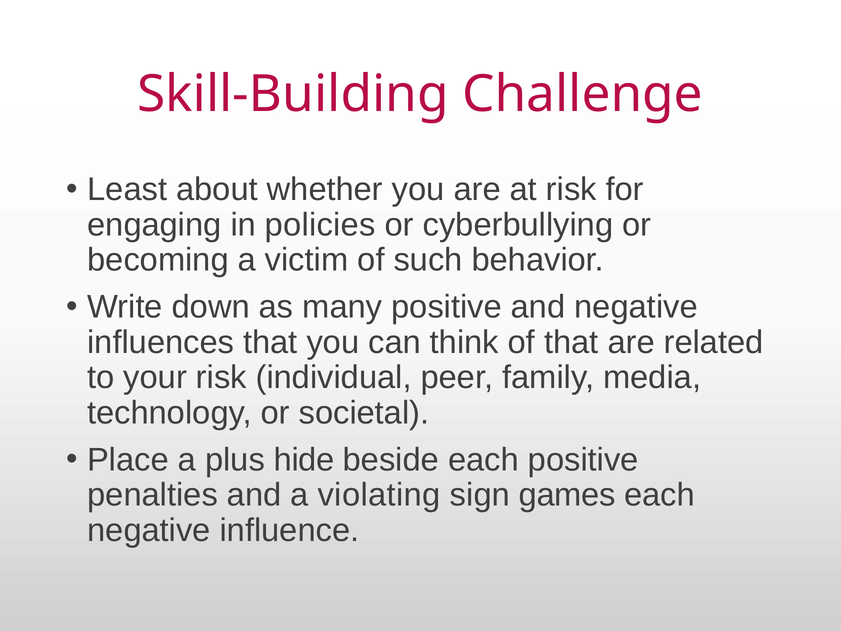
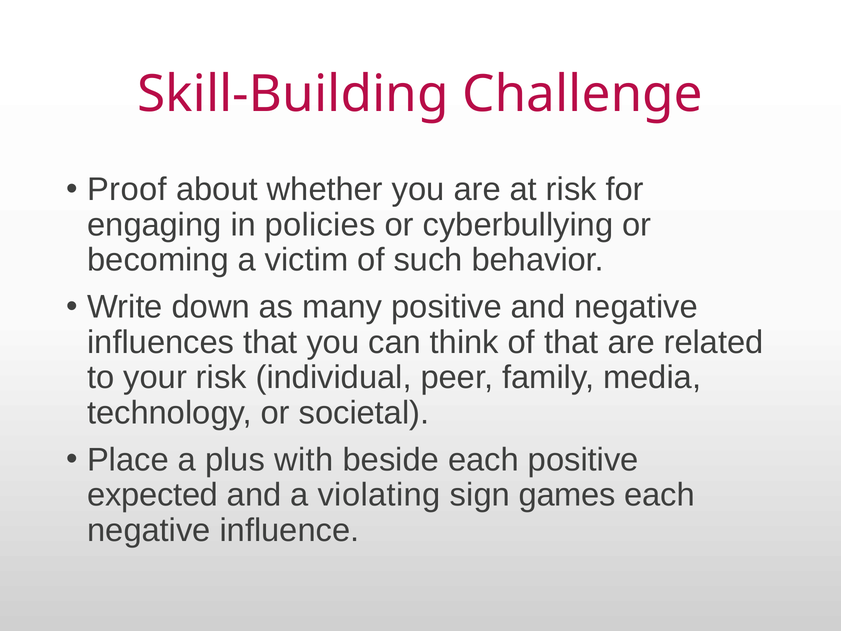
Least: Least -> Proof
hide: hide -> with
penalties: penalties -> expected
